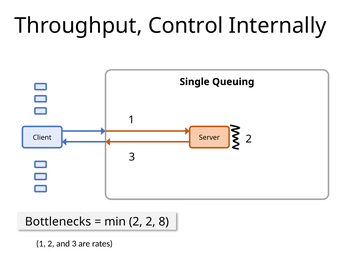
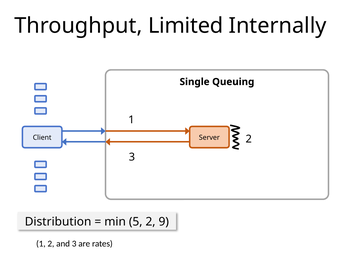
Control: Control -> Limited
Bottlenecks: Bottlenecks -> Distribution
min 2: 2 -> 5
8: 8 -> 9
